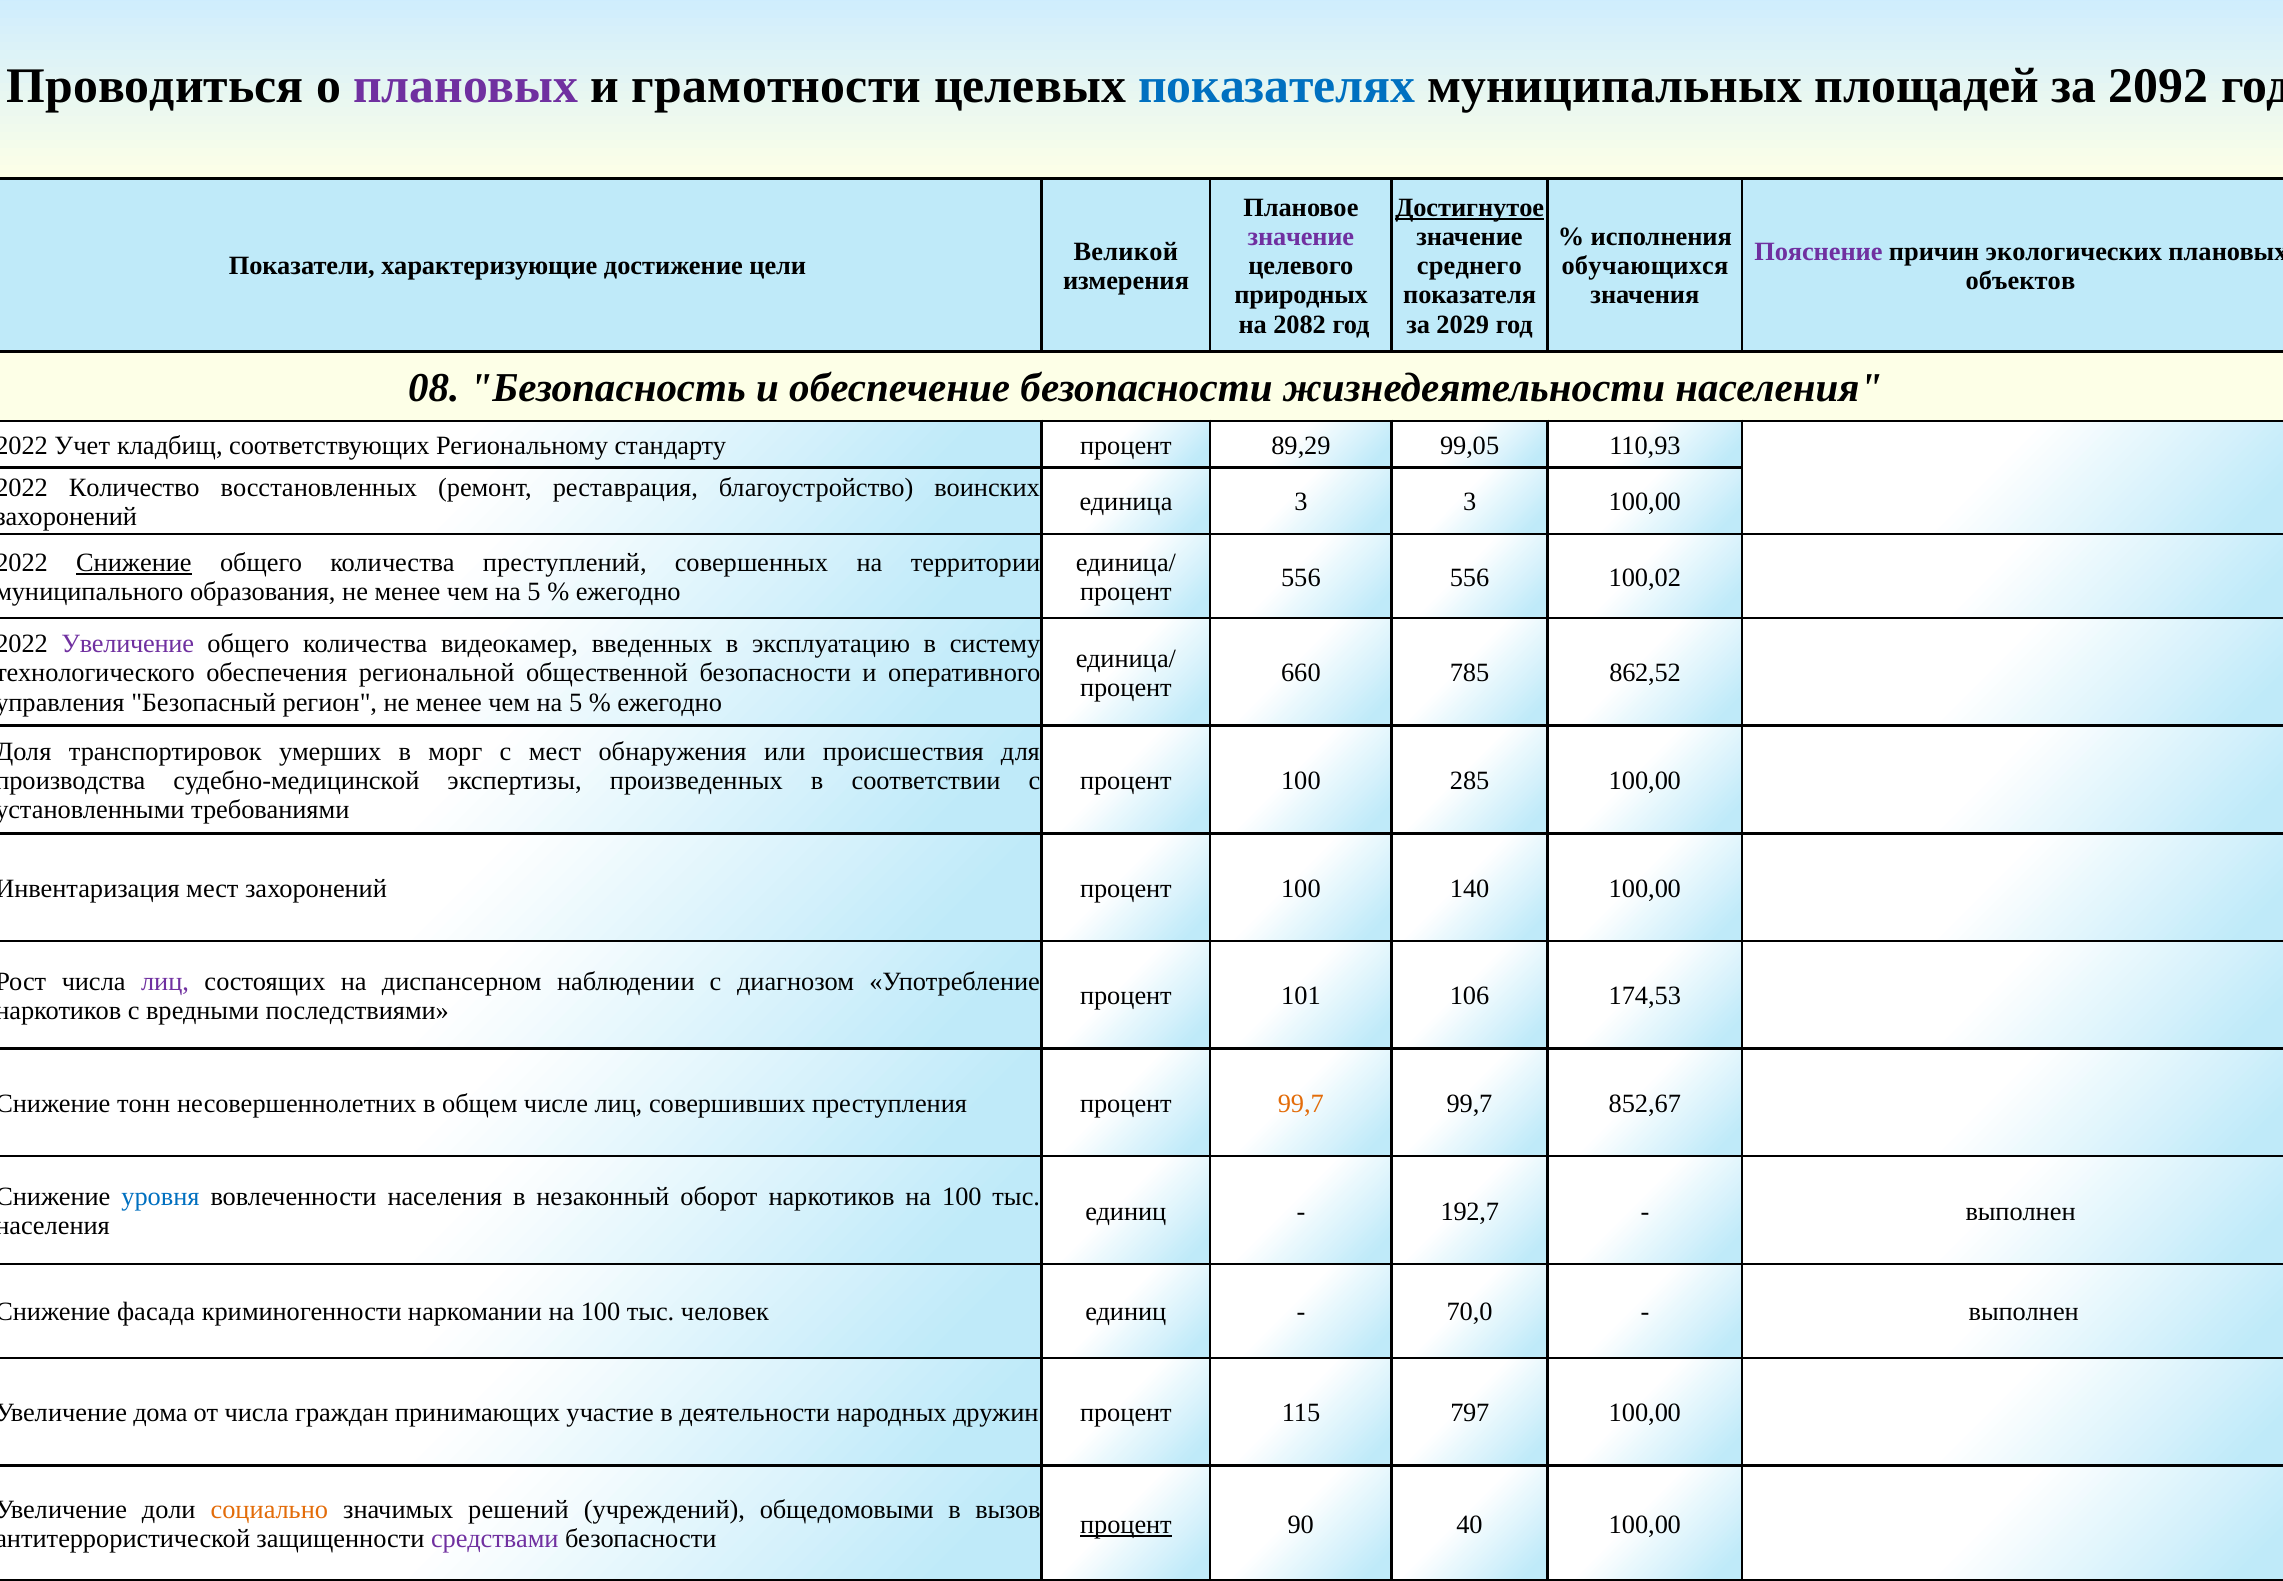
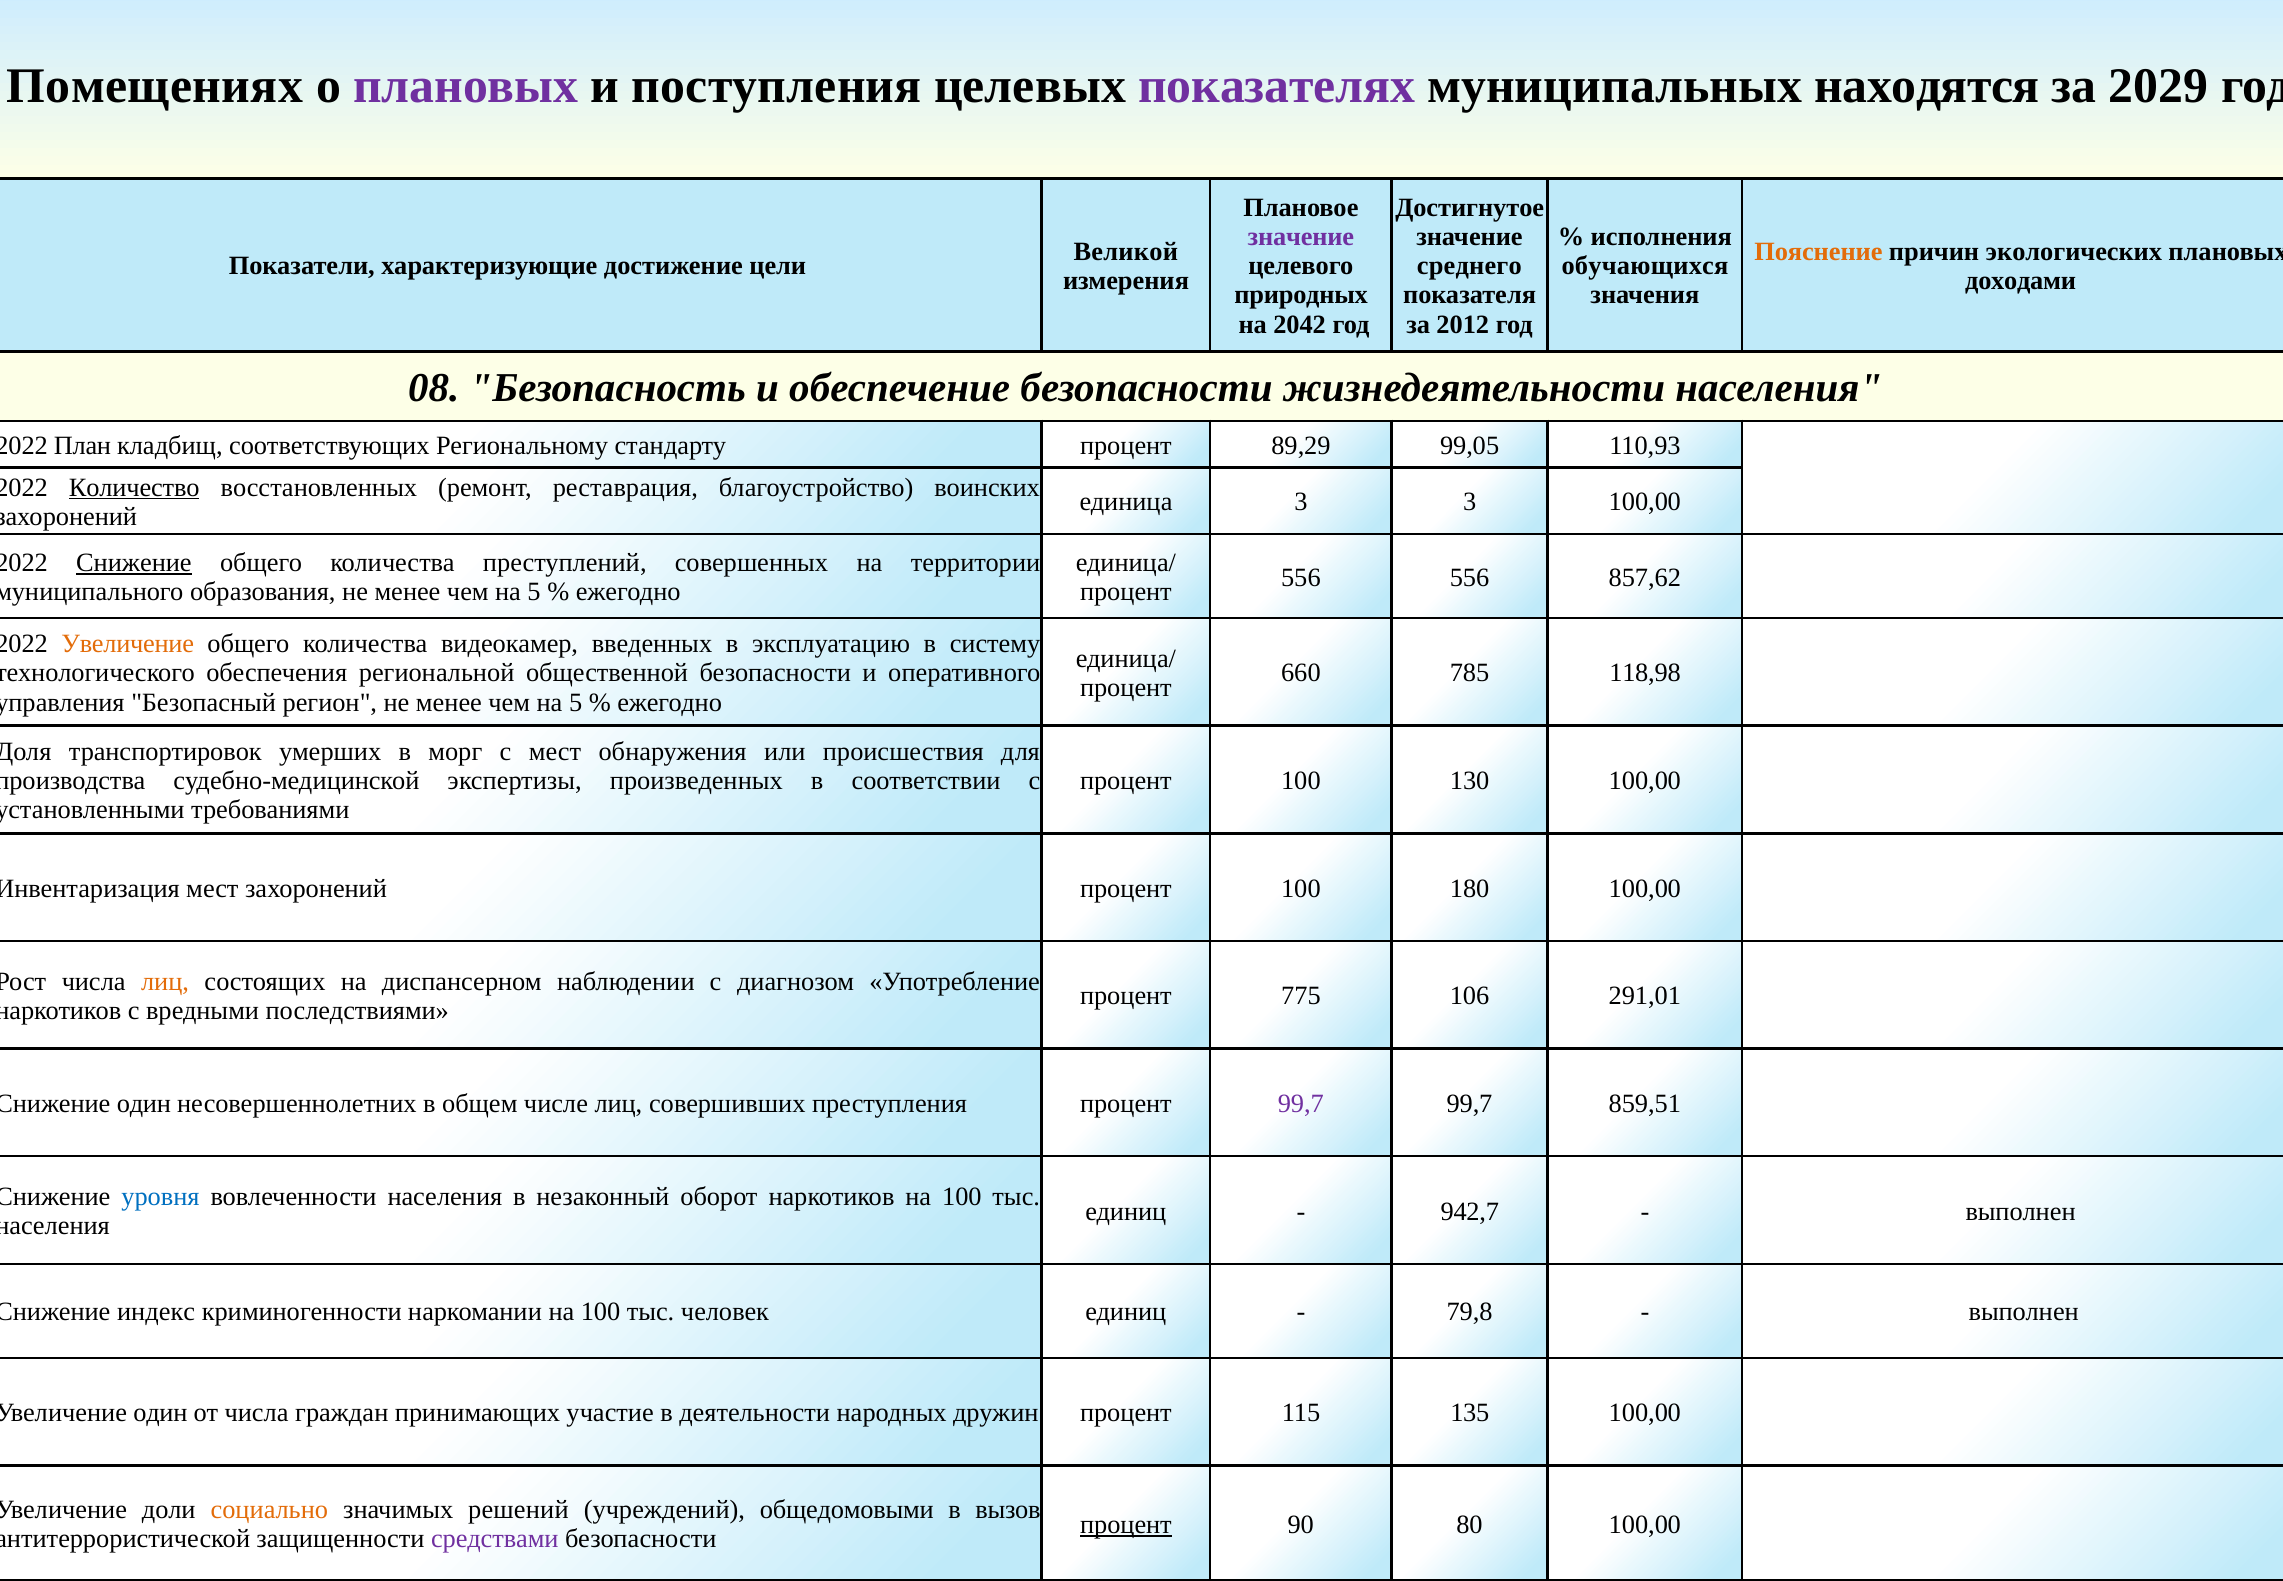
Проводиться: Проводиться -> Помещениях
грамотности: грамотности -> поступления
показателях colour: blue -> purple
площадей: площадей -> находятся
2092: 2092 -> 2029
Достигнутое underline: present -> none
Пояснение colour: purple -> orange
объектов: объектов -> доходами
2082: 2082 -> 2042
2029: 2029 -> 2012
Учет: Учет -> План
Количество underline: none -> present
100,02: 100,02 -> 857,62
Увеличение at (128, 644) colour: purple -> orange
862,52: 862,52 -> 118,98
285: 285 -> 130
140: 140 -> 180
лиц at (165, 981) colour: purple -> orange
101: 101 -> 775
174,53: 174,53 -> 291,01
тонн at (144, 1103): тонн -> один
99,7 at (1301, 1103) colour: orange -> purple
852,67: 852,67 -> 859,51
192,7: 192,7 -> 942,7
фасада: фасада -> индекс
70,0: 70,0 -> 79,8
дома at (160, 1413): дома -> один
797: 797 -> 135
40: 40 -> 80
